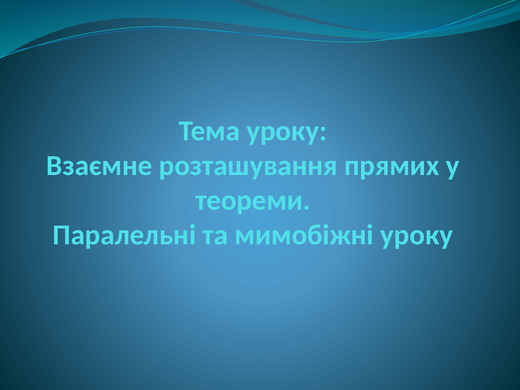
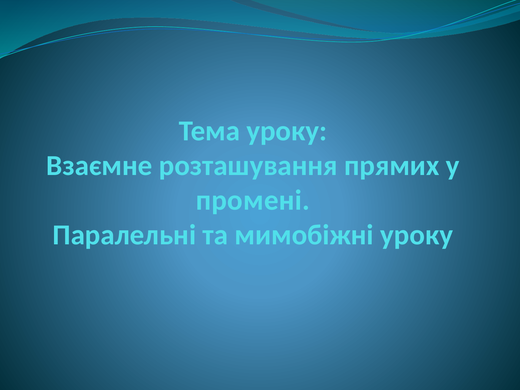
теореми: теореми -> промені
